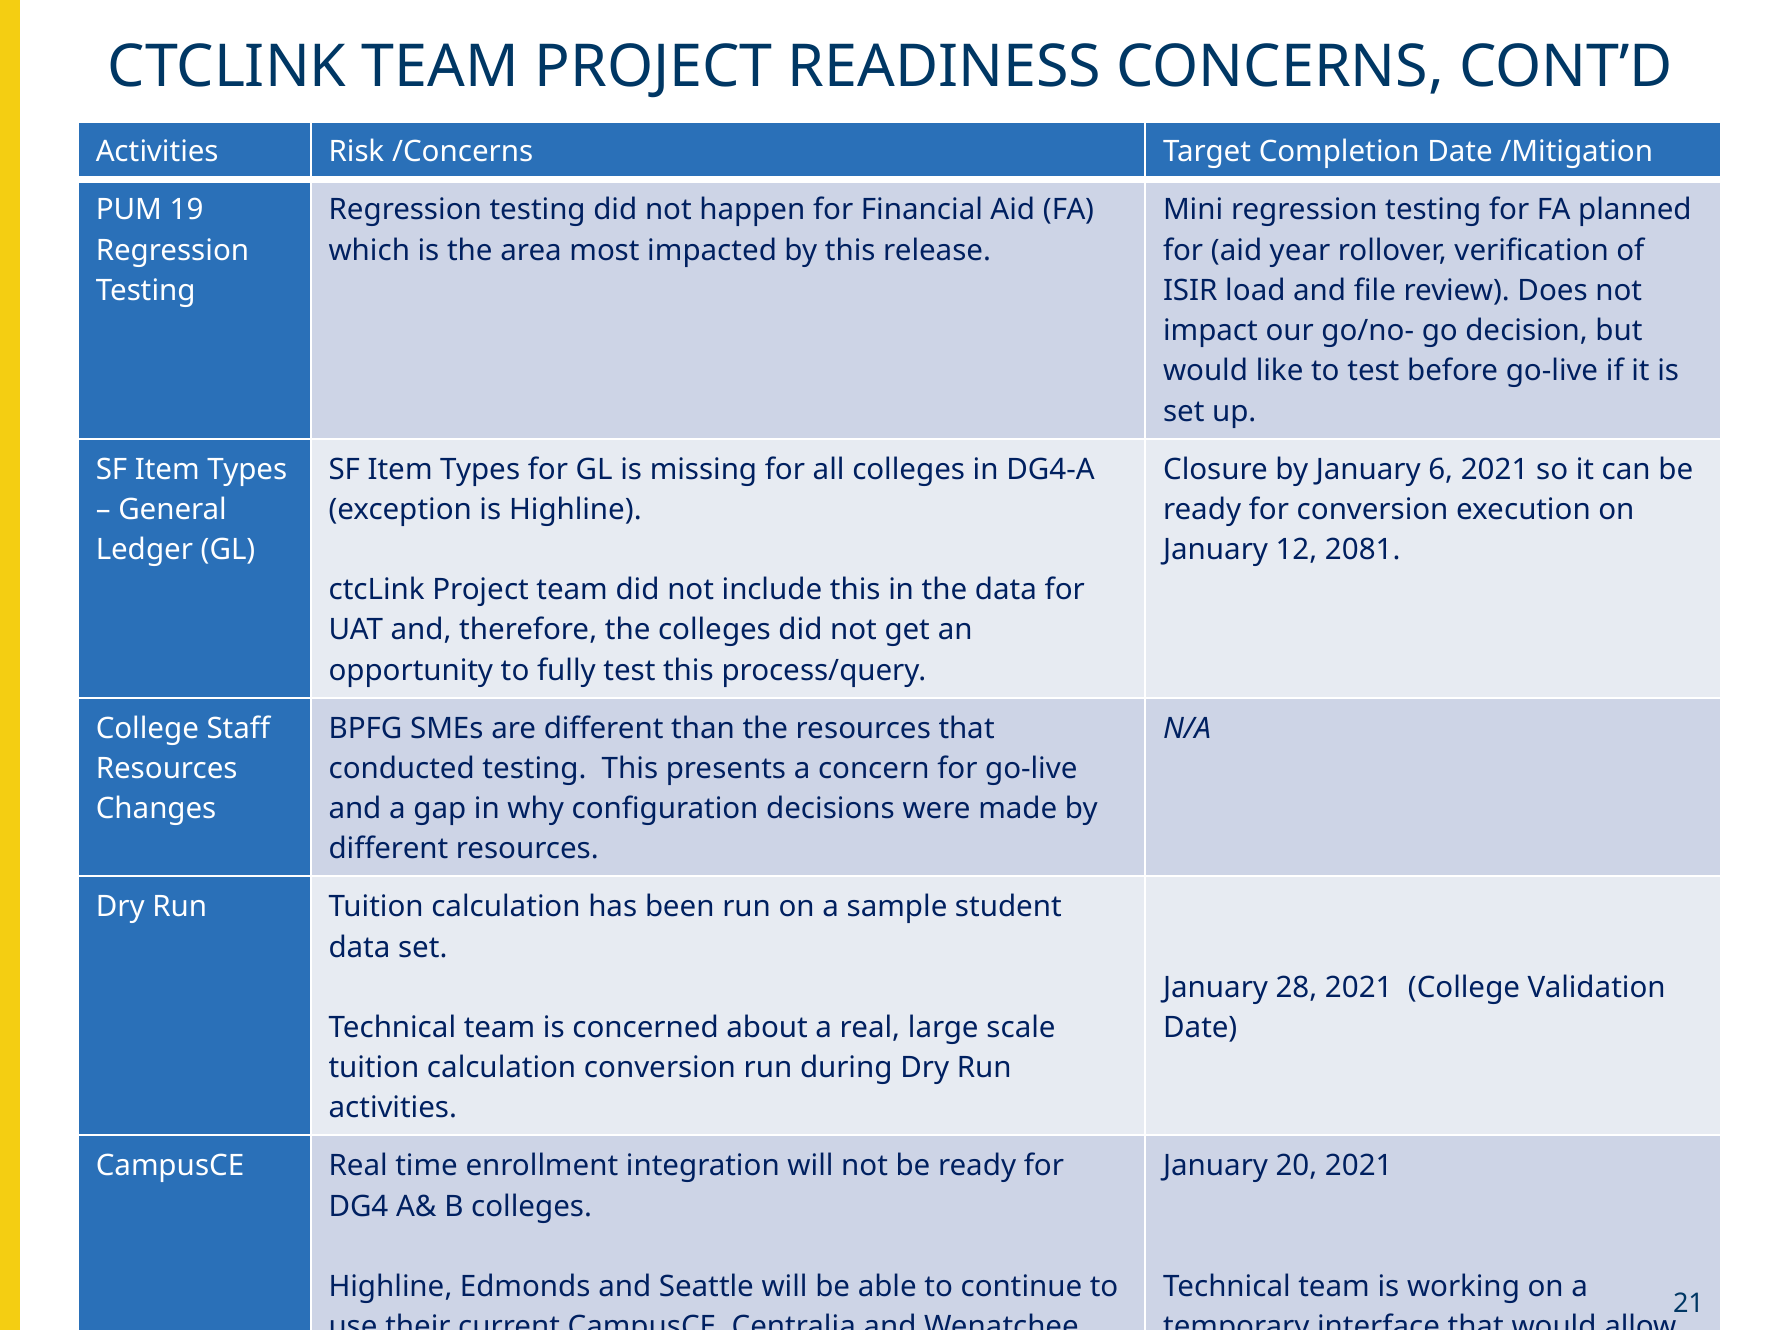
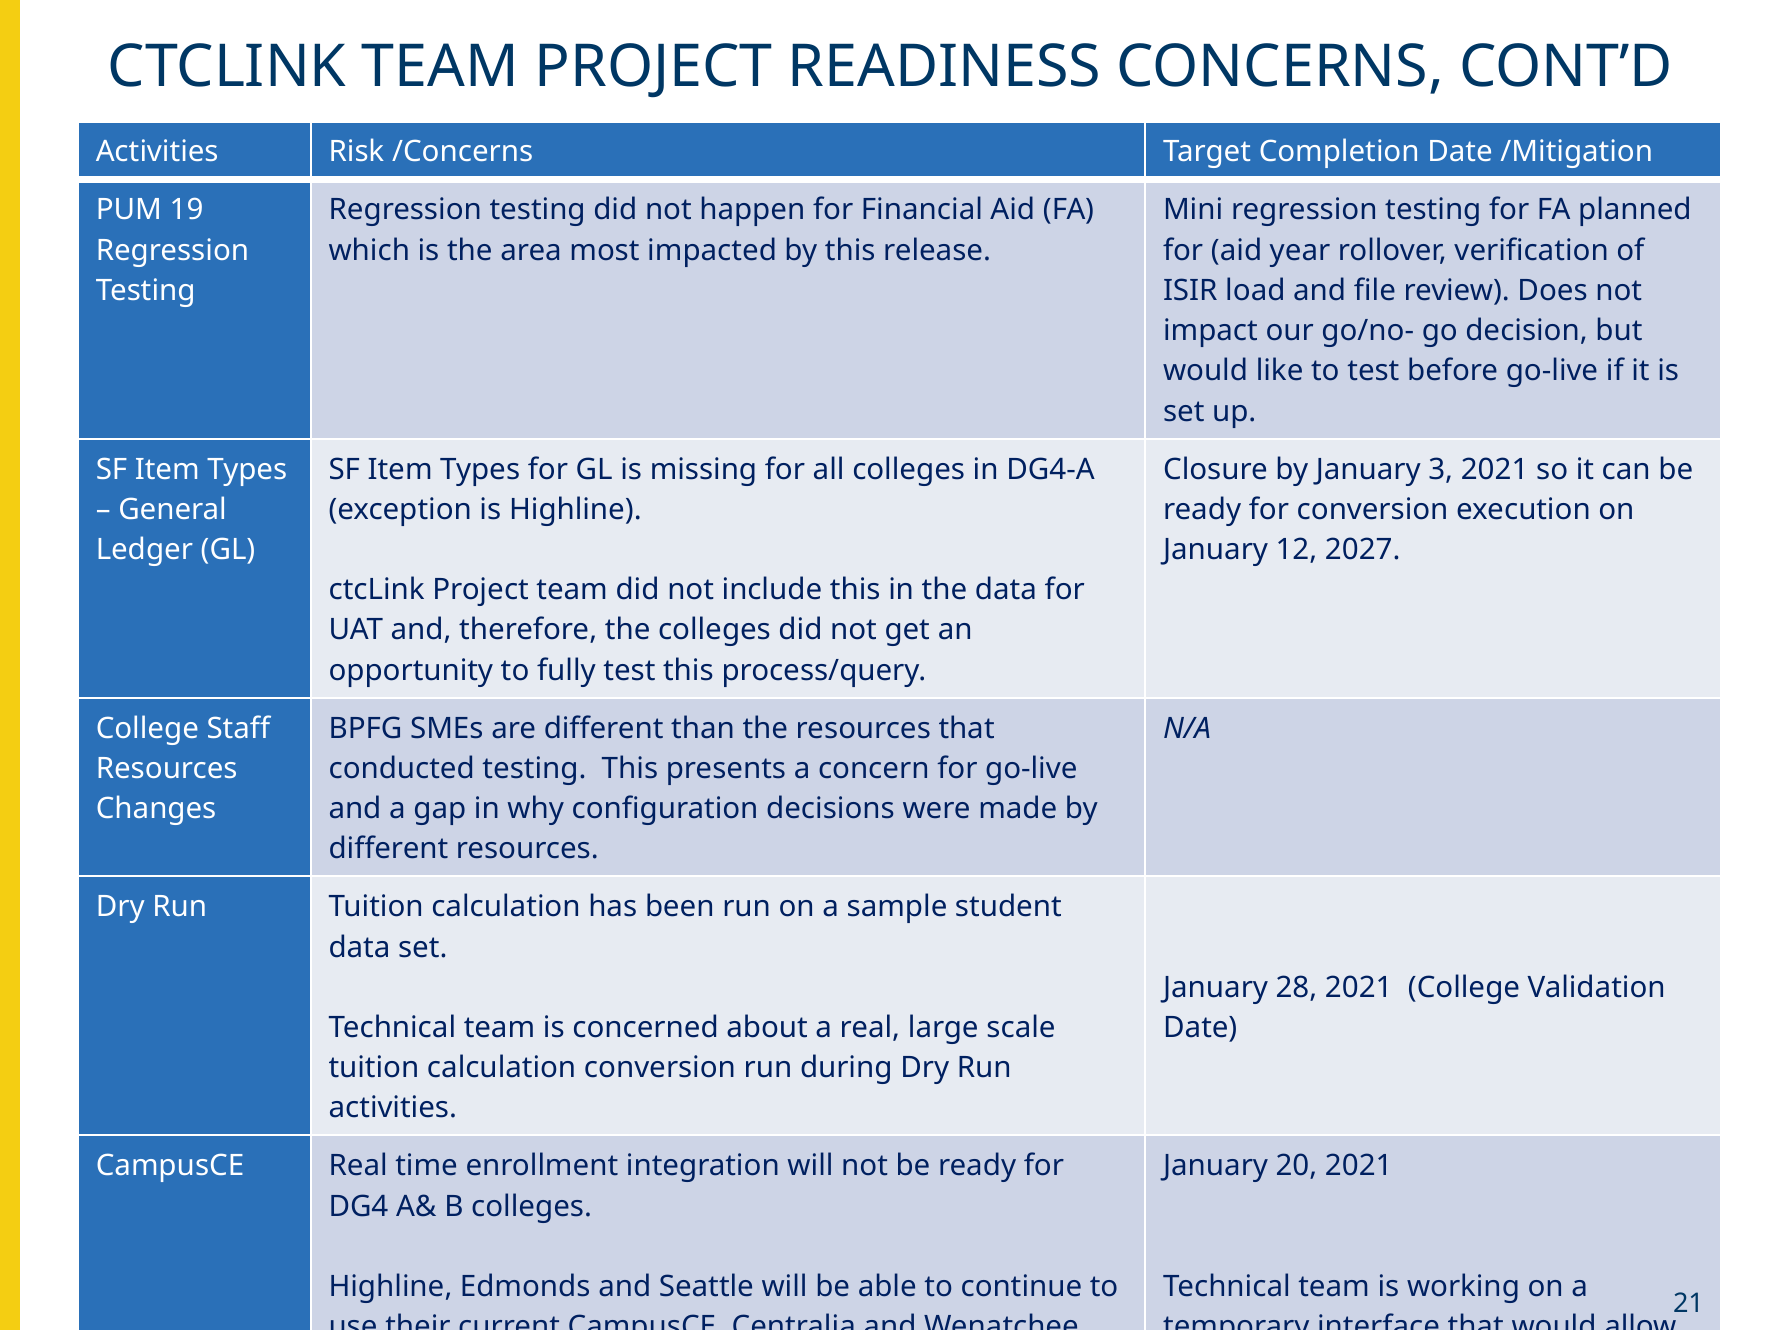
6: 6 -> 3
2081: 2081 -> 2027
